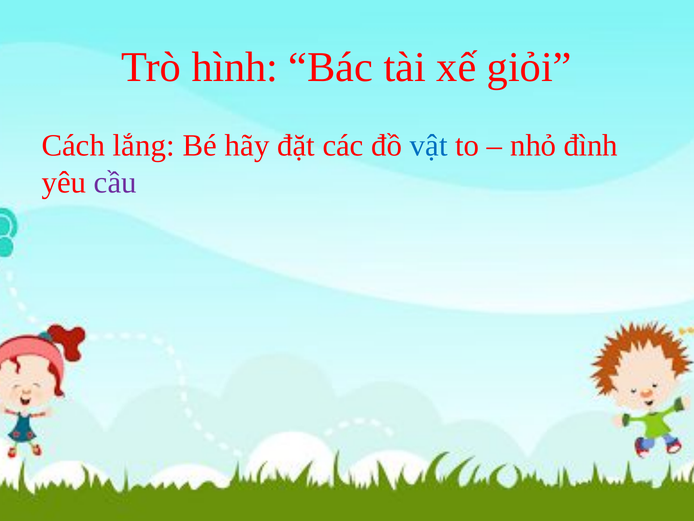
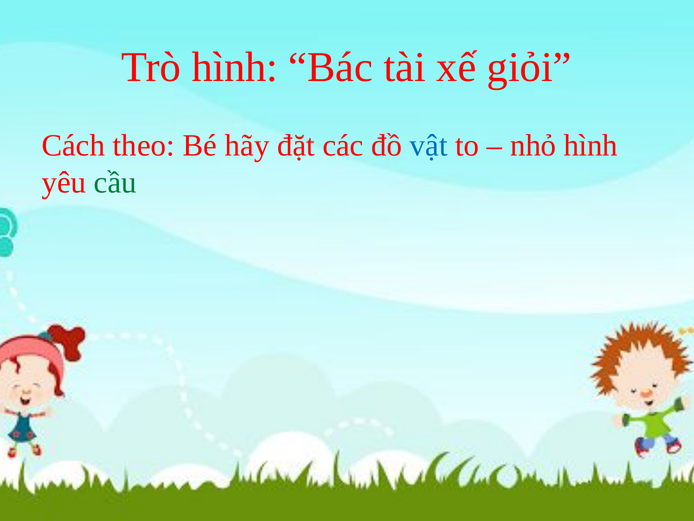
lắng: lắng -> theo
nhỏ đình: đình -> hình
cầu colour: purple -> green
